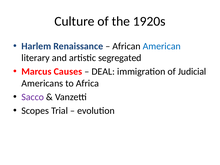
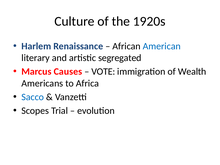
DEAL: DEAL -> VOTE
Judicial: Judicial -> Wealth
Sacco colour: purple -> blue
